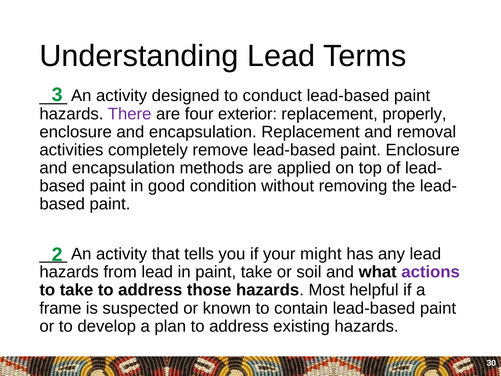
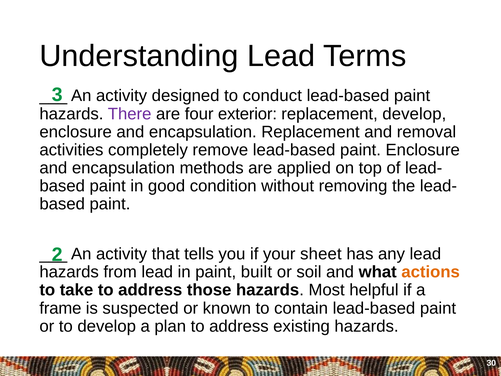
replacement properly: properly -> develop
might: might -> sheet
paint take: take -> built
actions colour: purple -> orange
